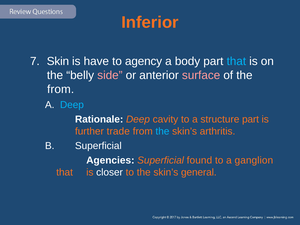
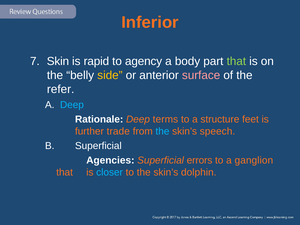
have: have -> rapid
that at (236, 61) colour: light blue -> light green
side colour: pink -> yellow
from at (61, 89): from -> refer
cavity: cavity -> terms
structure part: part -> feet
arthritis: arthritis -> speech
found: found -> errors
closer colour: white -> light blue
general: general -> dolphin
